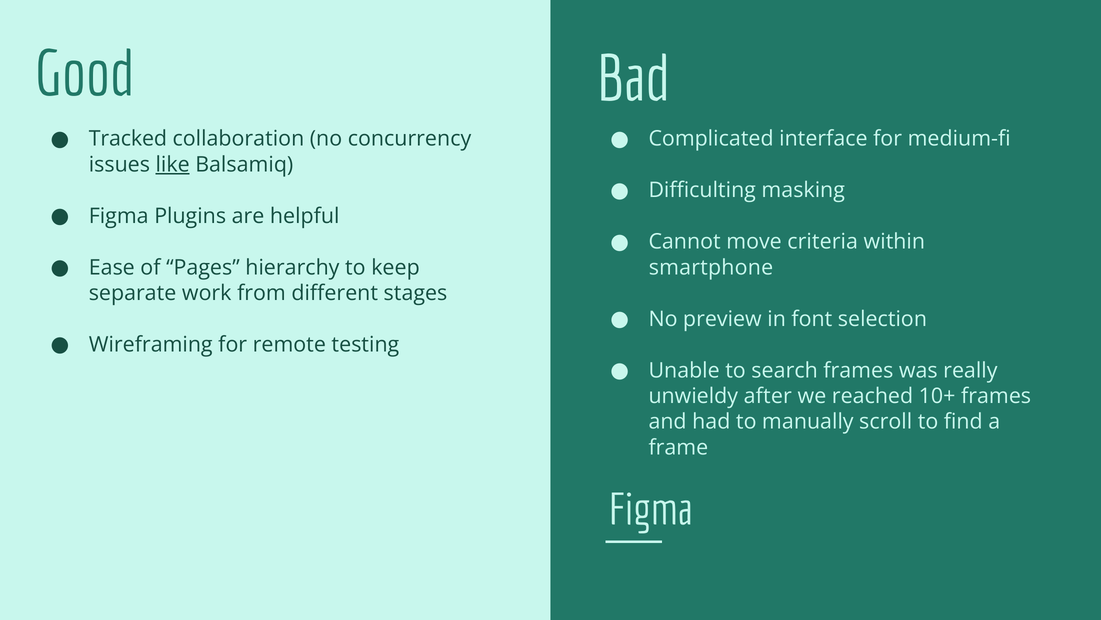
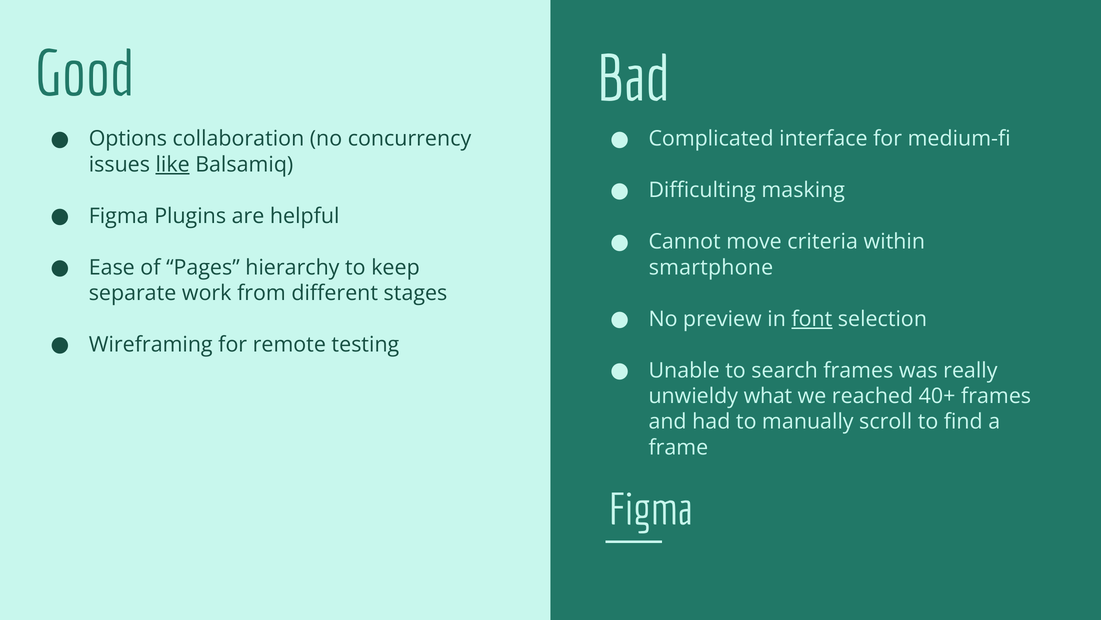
Tracked: Tracked -> Options
font underline: none -> present
after: after -> what
10+: 10+ -> 40+
